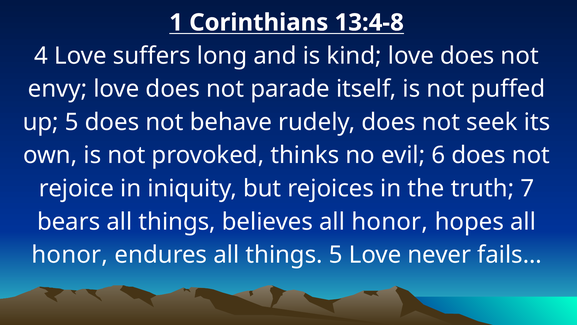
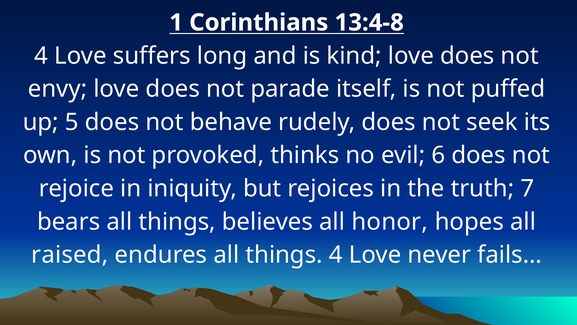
honor at (70, 255): honor -> raised
things 5: 5 -> 4
